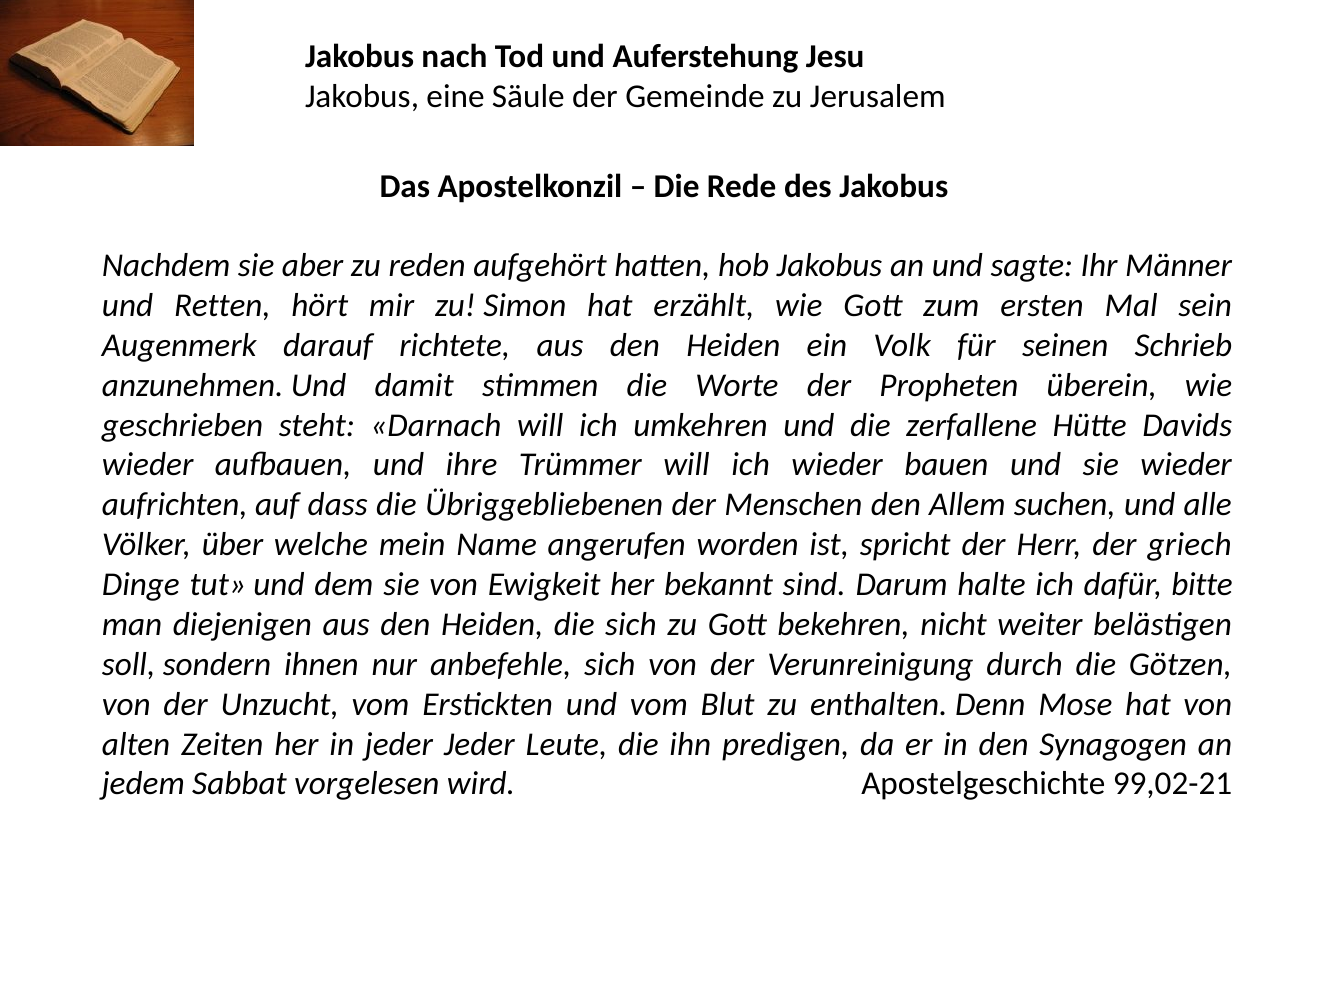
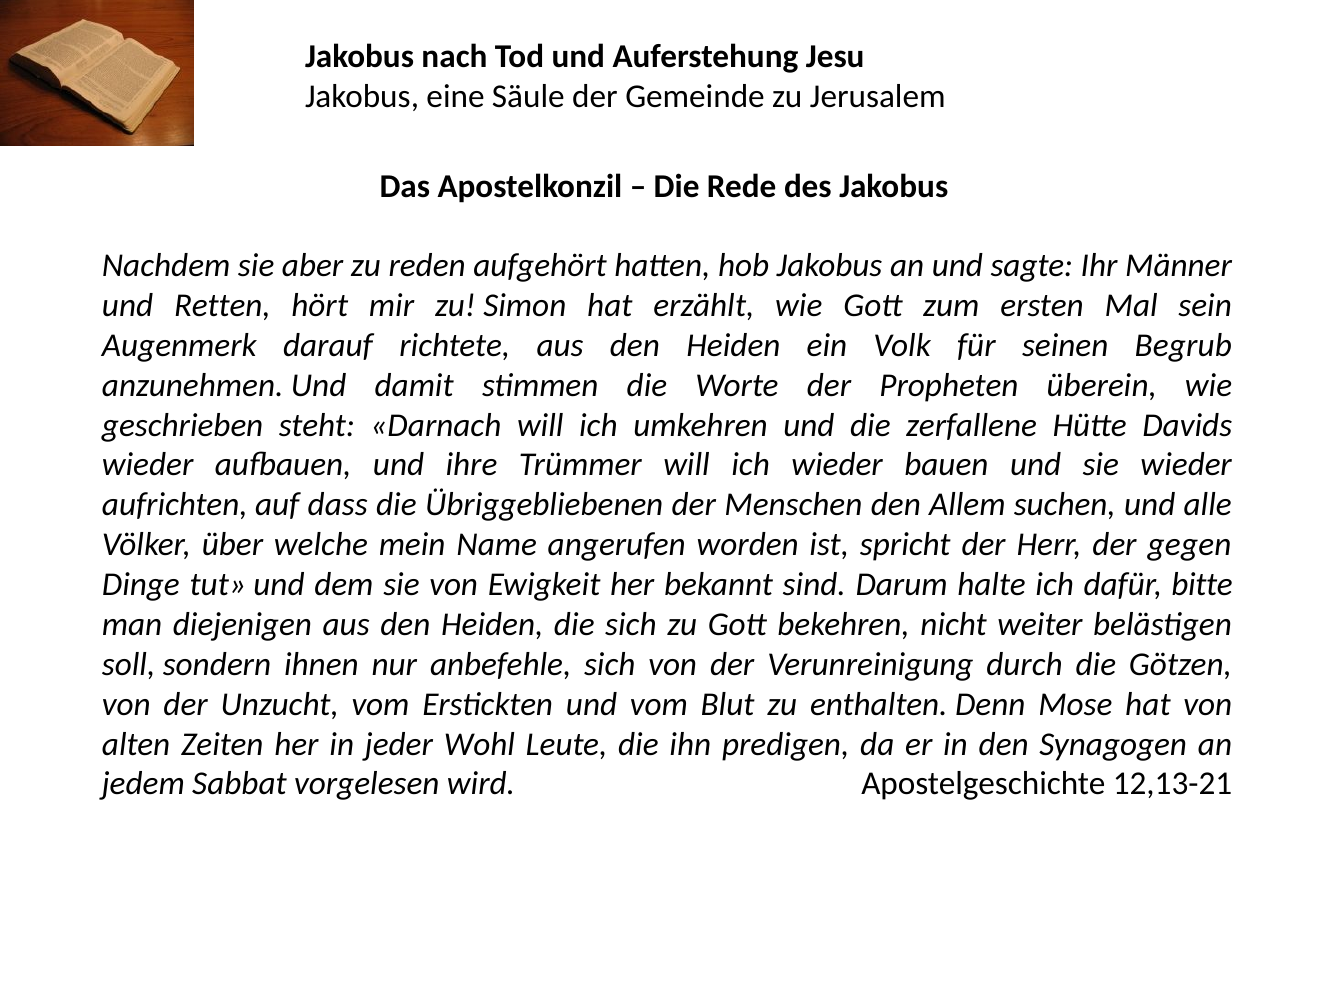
Schrieb: Schrieb -> Begrub
griech: griech -> gegen
jeder Jeder: Jeder -> Wohl
99,02-21: 99,02-21 -> 12,13-21
